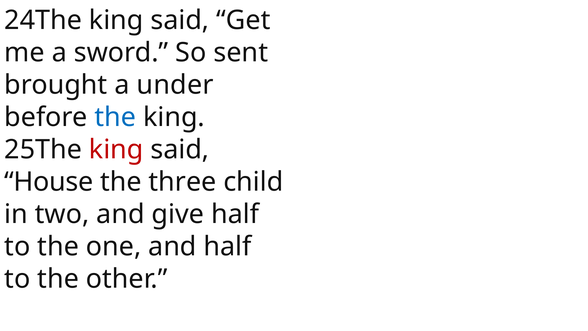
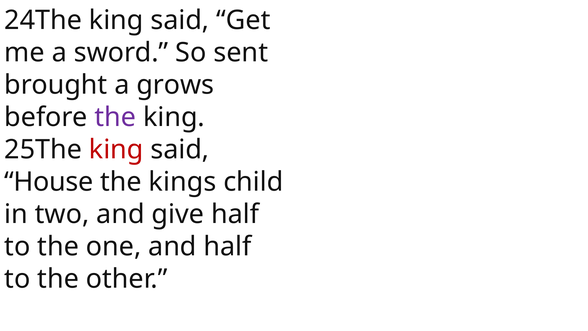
under: under -> grows
the at (115, 117) colour: blue -> purple
three: three -> kings
